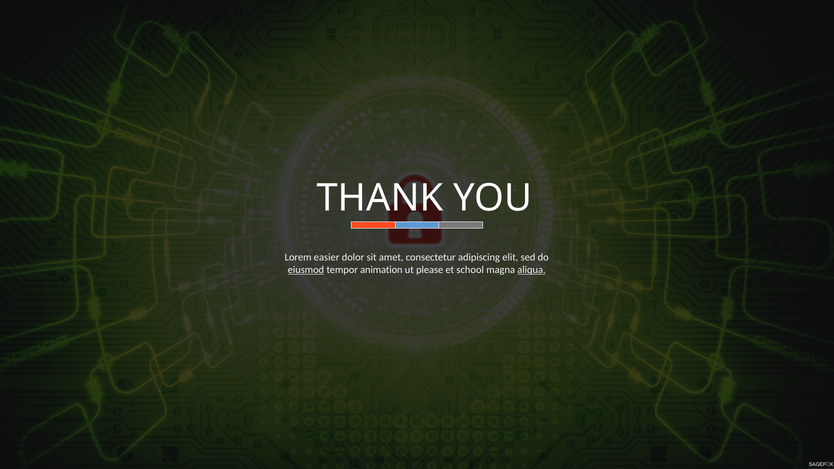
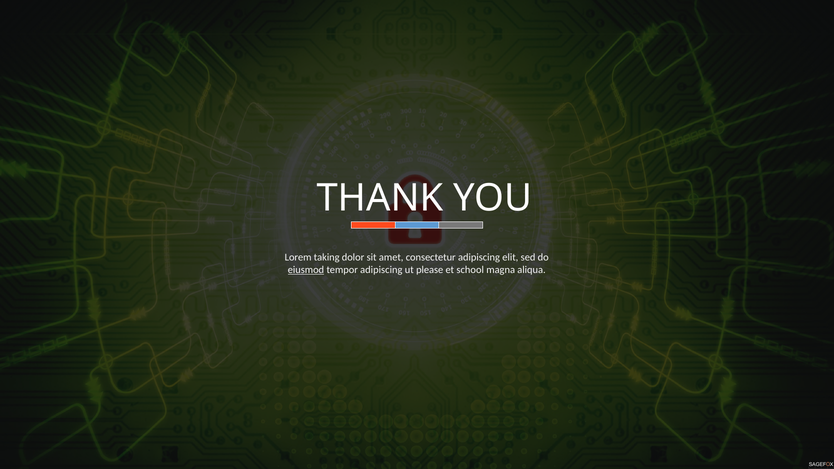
easier: easier -> taking
tempor animation: animation -> adipiscing
aliqua underline: present -> none
